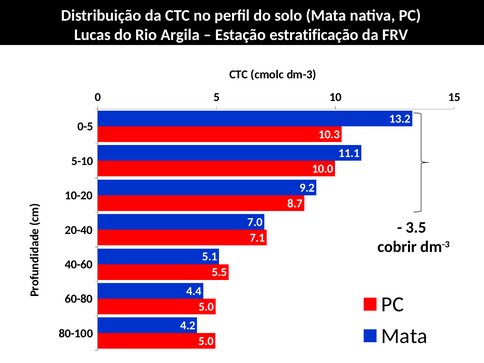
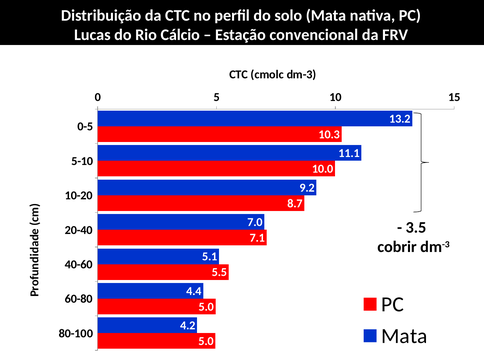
Argila: Argila -> Cálcio
estratificação: estratificação -> convencional
